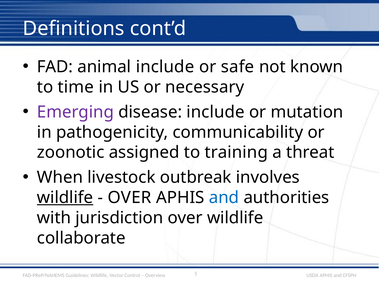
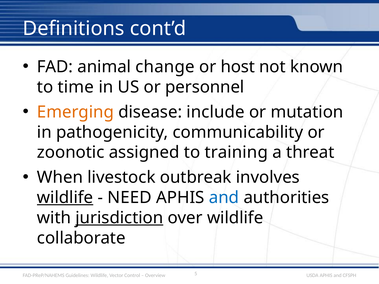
animal include: include -> change
safe: safe -> host
necessary: necessary -> personnel
Emerging colour: purple -> orange
OVER at (129, 198): OVER -> NEED
jurisdiction underline: none -> present
